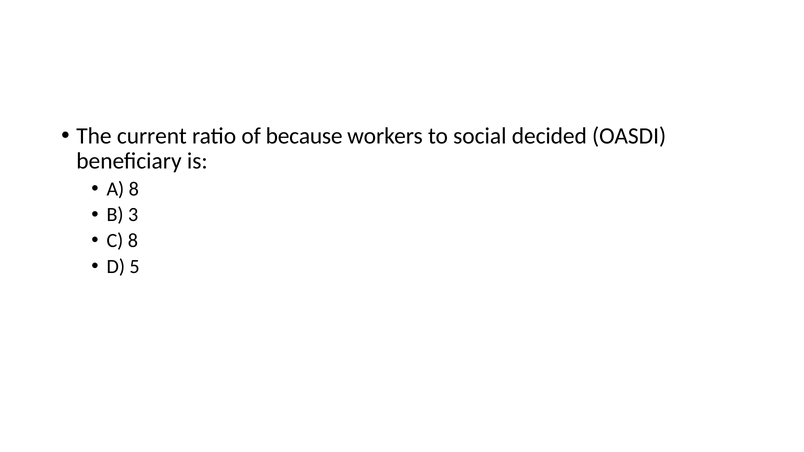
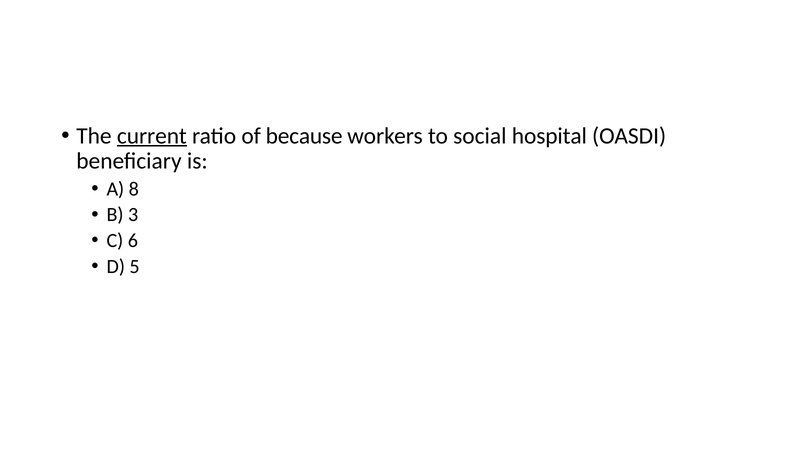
current underline: none -> present
decided: decided -> hospital
C 8: 8 -> 6
